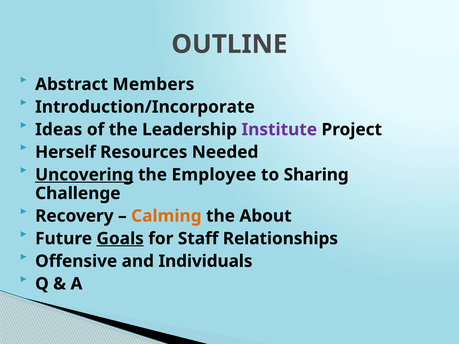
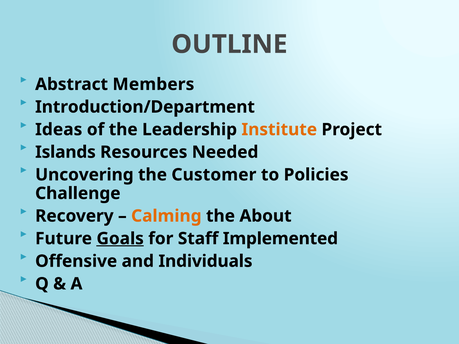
Introduction/Incorporate: Introduction/Incorporate -> Introduction/Department
Institute colour: purple -> orange
Herself: Herself -> Islands
Uncovering underline: present -> none
Employee: Employee -> Customer
Sharing: Sharing -> Policies
Relationships: Relationships -> Implemented
